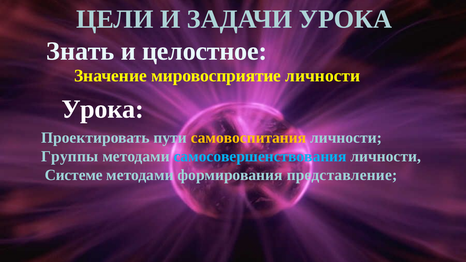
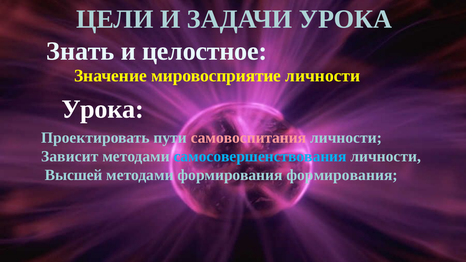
самовоспитания colour: yellow -> pink
Группы: Группы -> Зависит
Системе: Системе -> Высшей
формирования представление: представление -> формирования
